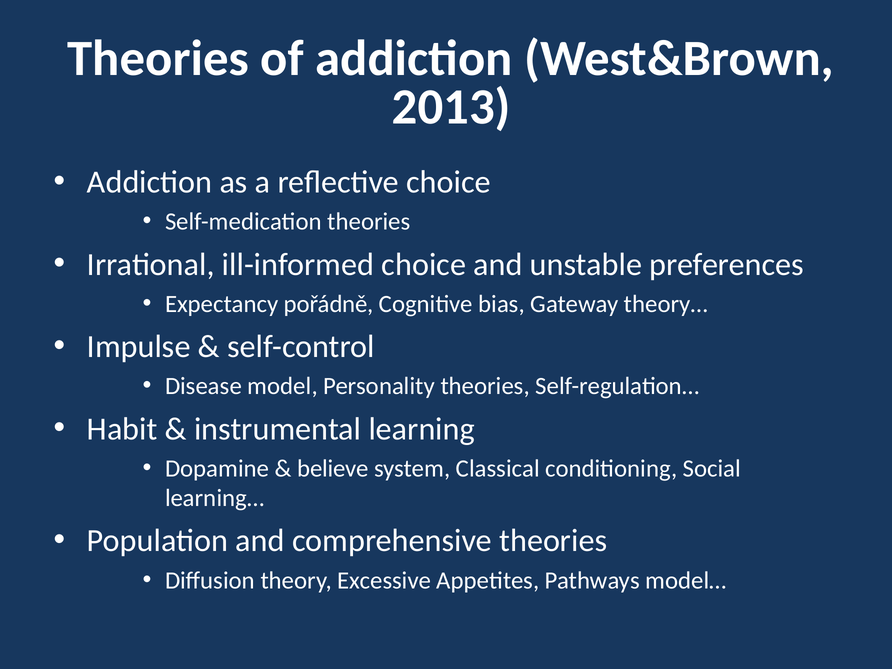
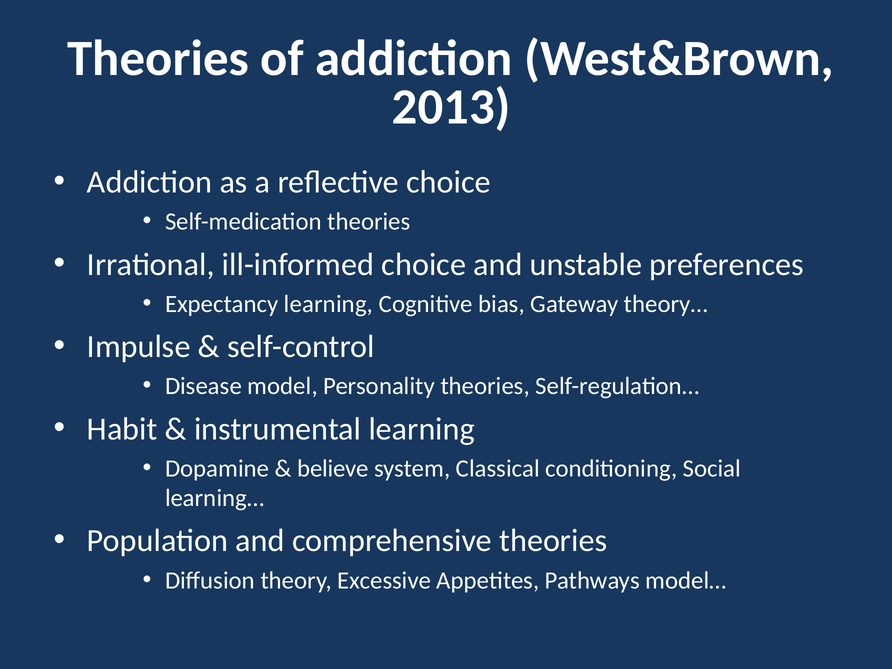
Expectancy pořádně: pořádně -> learning
